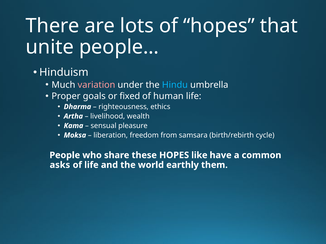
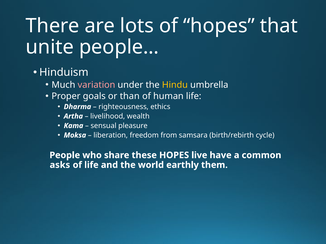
Hindu colour: light blue -> yellow
fixed: fixed -> than
like: like -> live
